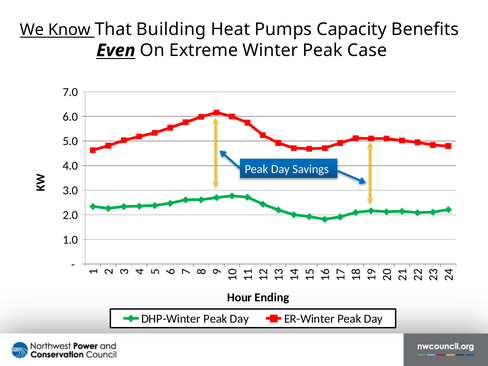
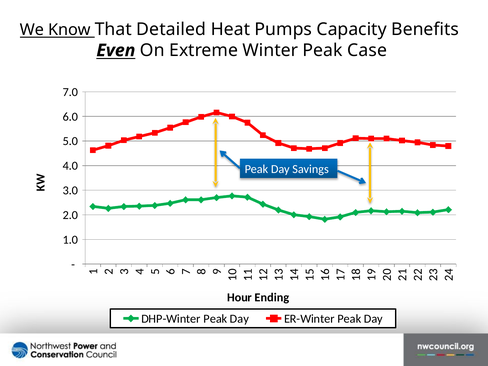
Building: Building -> Detailed
